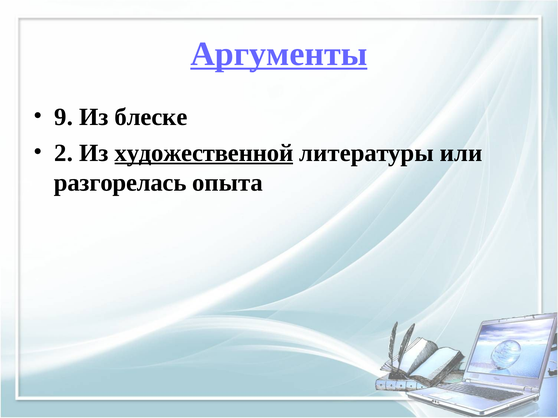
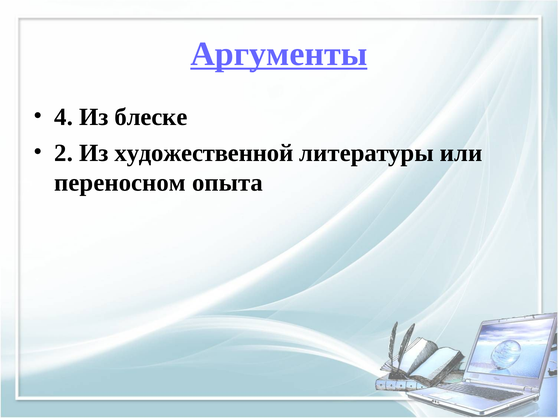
9: 9 -> 4
художественной underline: present -> none
разгорелась: разгорелась -> переносном
